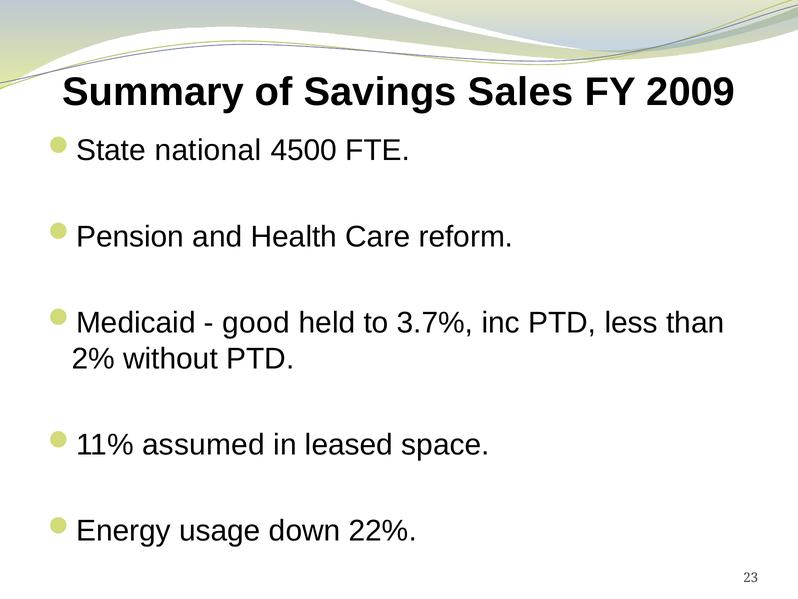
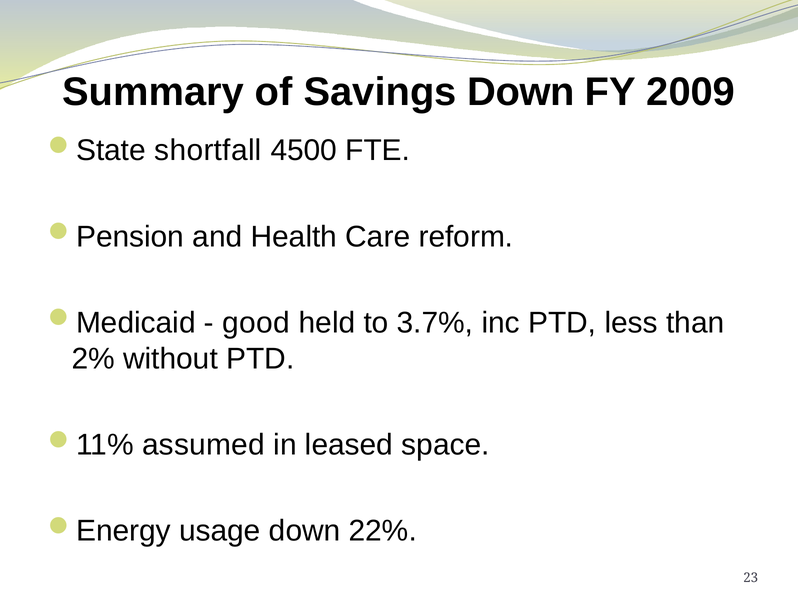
Savings Sales: Sales -> Down
national: national -> shortfall
